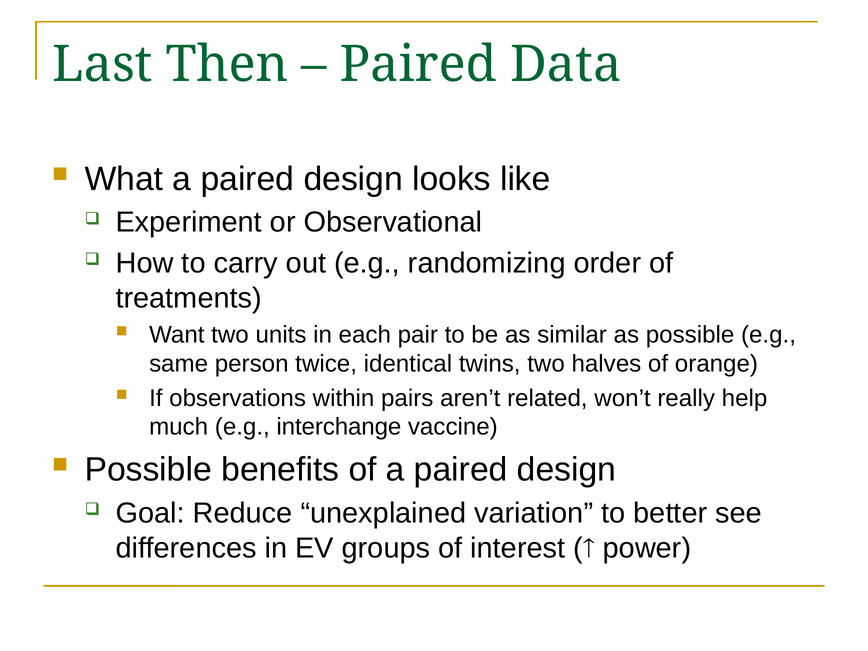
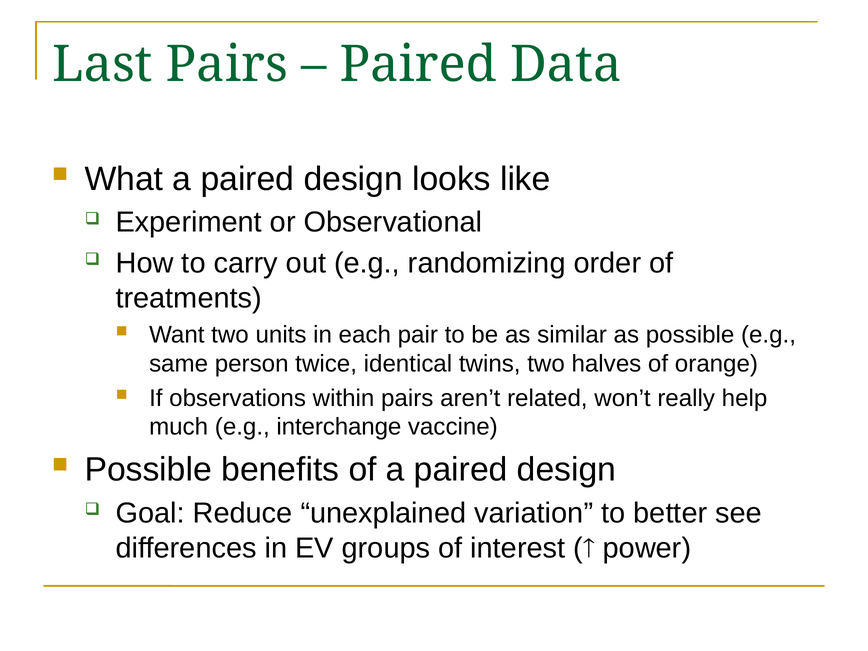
Last Then: Then -> Pairs
